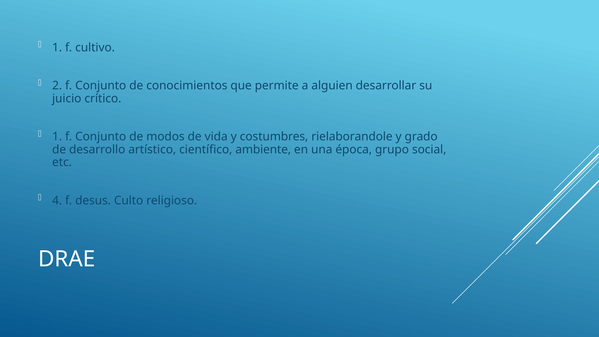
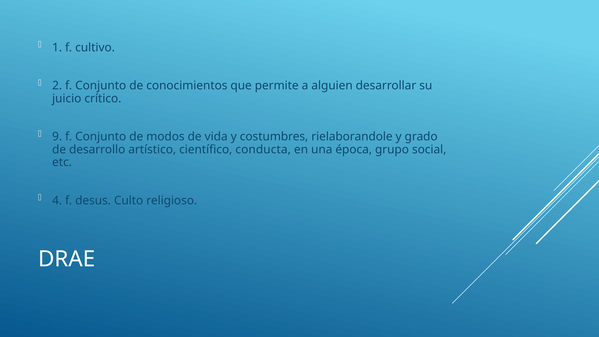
1 at (57, 137): 1 -> 9
ambiente: ambiente -> conducta
